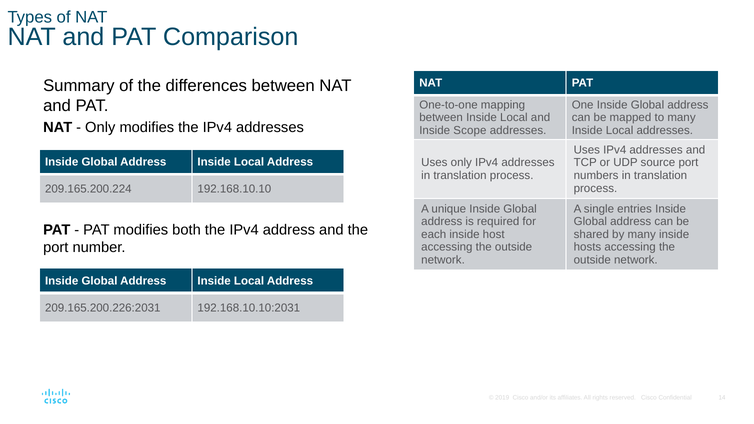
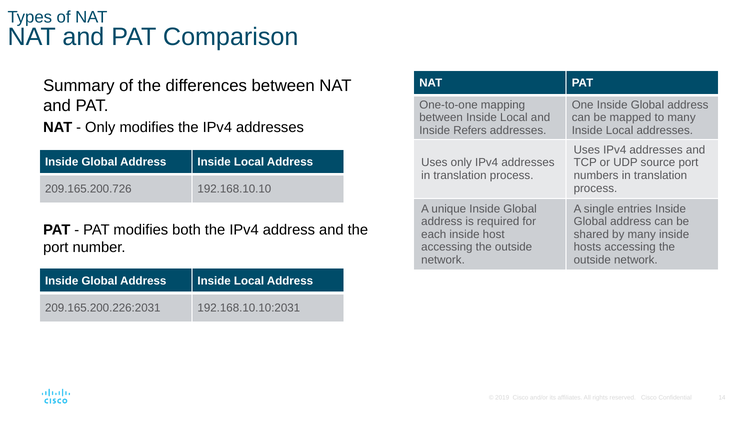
Scope: Scope -> Refers
209.165.200.224: 209.165.200.224 -> 209.165.200.726
